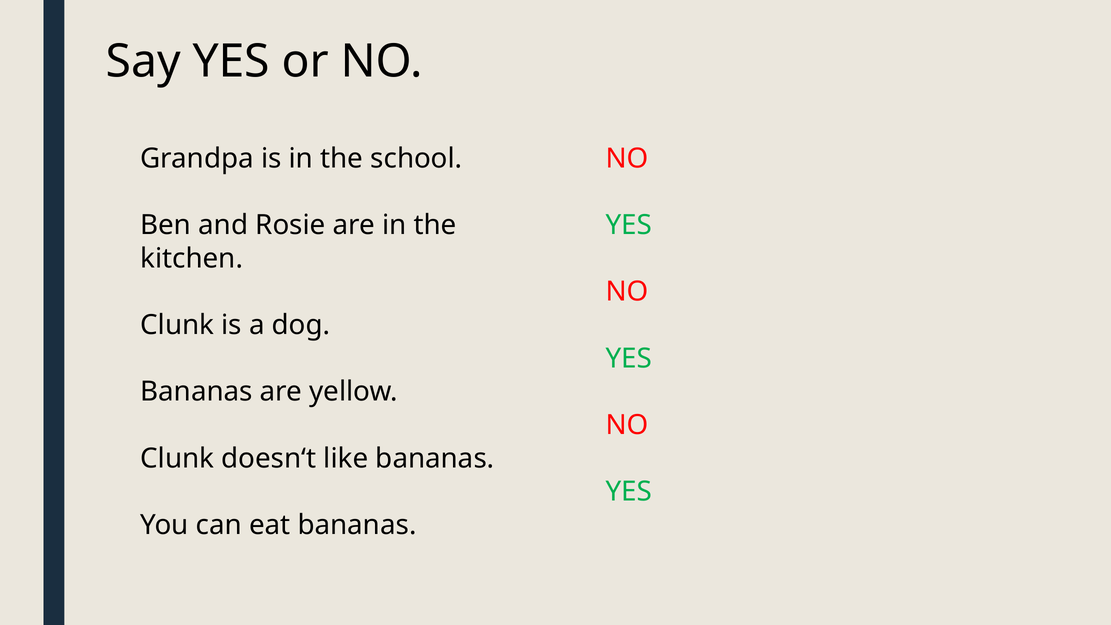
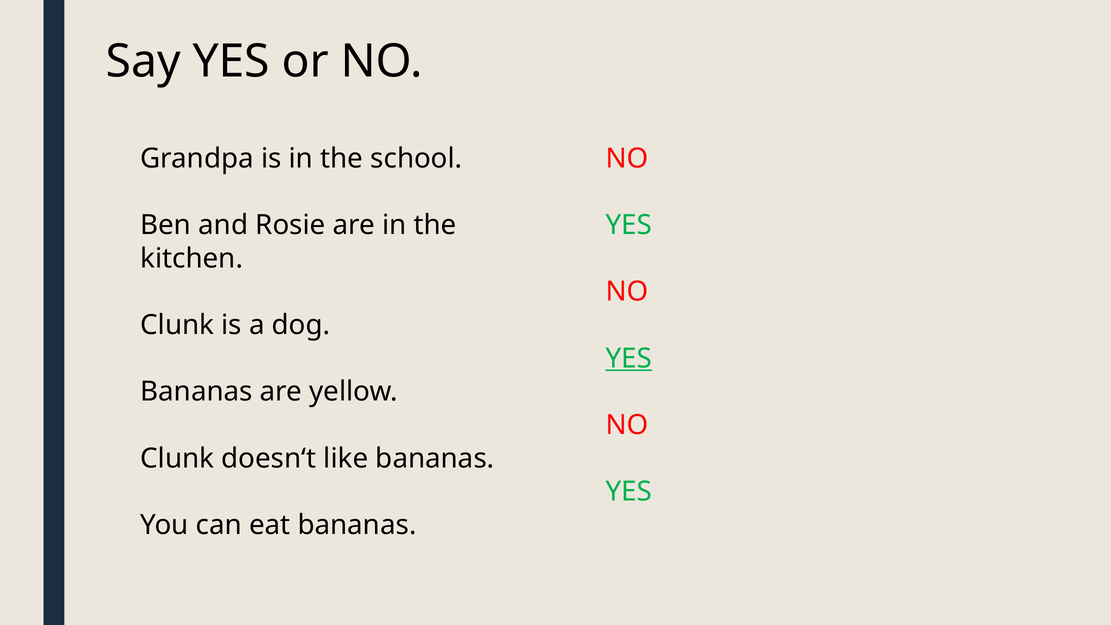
YES at (629, 358) underline: none -> present
